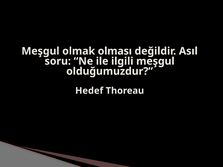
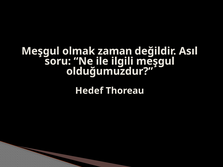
olması: olması -> zaman
